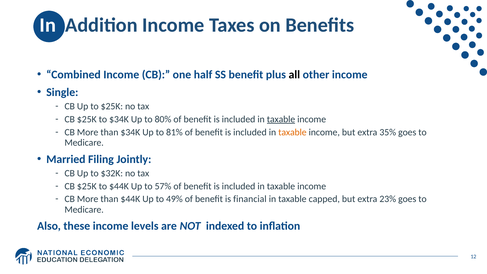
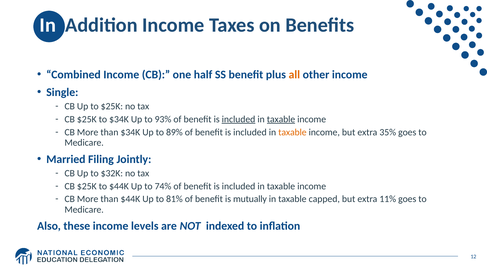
all colour: black -> orange
80%: 80% -> 93%
included at (239, 119) underline: none -> present
81%: 81% -> 89%
57%: 57% -> 74%
49%: 49% -> 81%
financial: financial -> mutually
23%: 23% -> 11%
